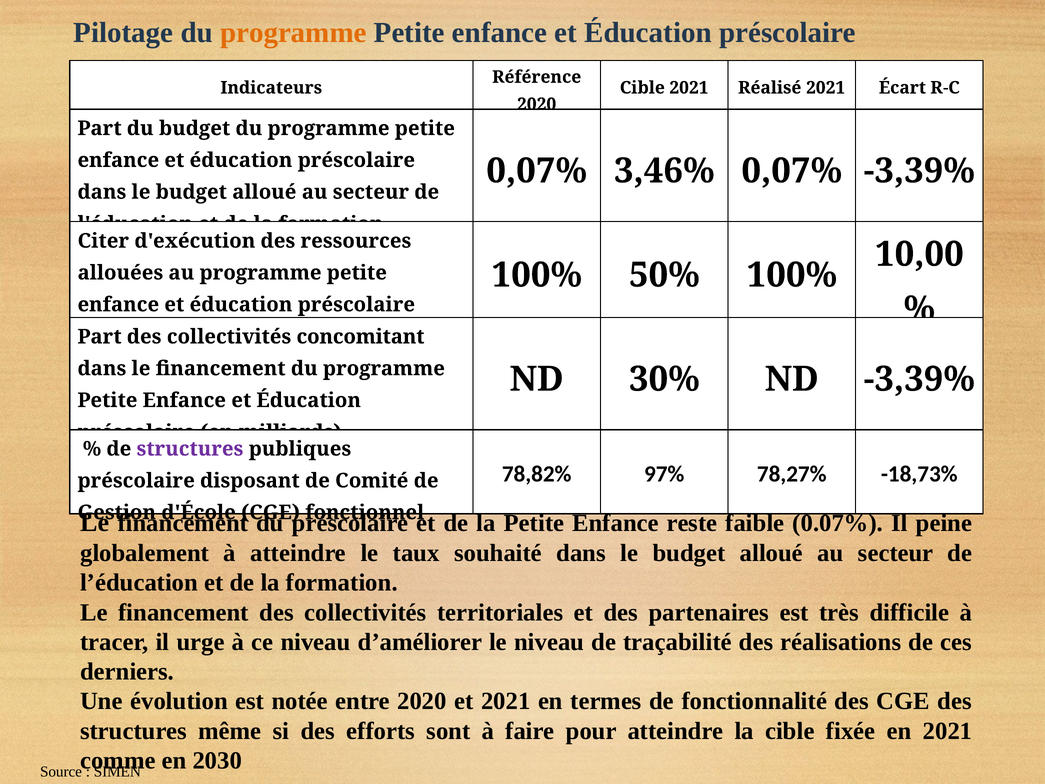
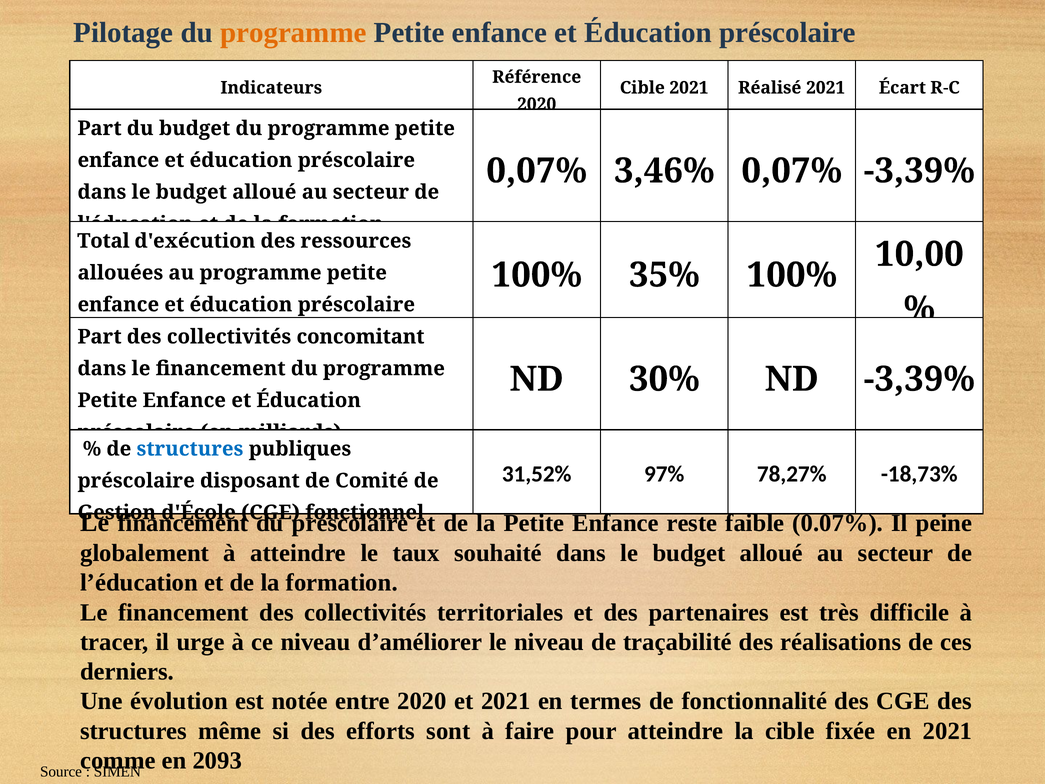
Citer: Citer -> Total
50%: 50% -> 35%
structures at (190, 449) colour: purple -> blue
78,82%: 78,82% -> 31,52%
2030: 2030 -> 2093
